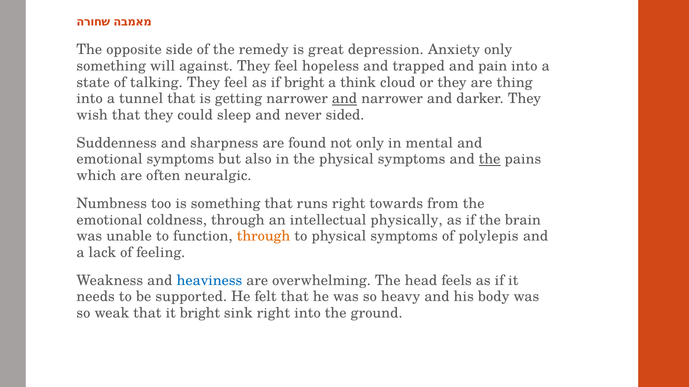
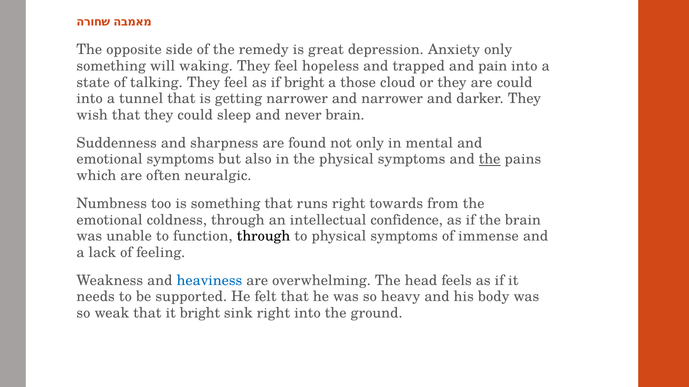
against: against -> waking
think: think -> those
are thing: thing -> could
and at (345, 99) underline: present -> none
never sided: sided -> brain
physically: physically -> confidence
through at (264, 236) colour: orange -> black
polylepis: polylepis -> immense
